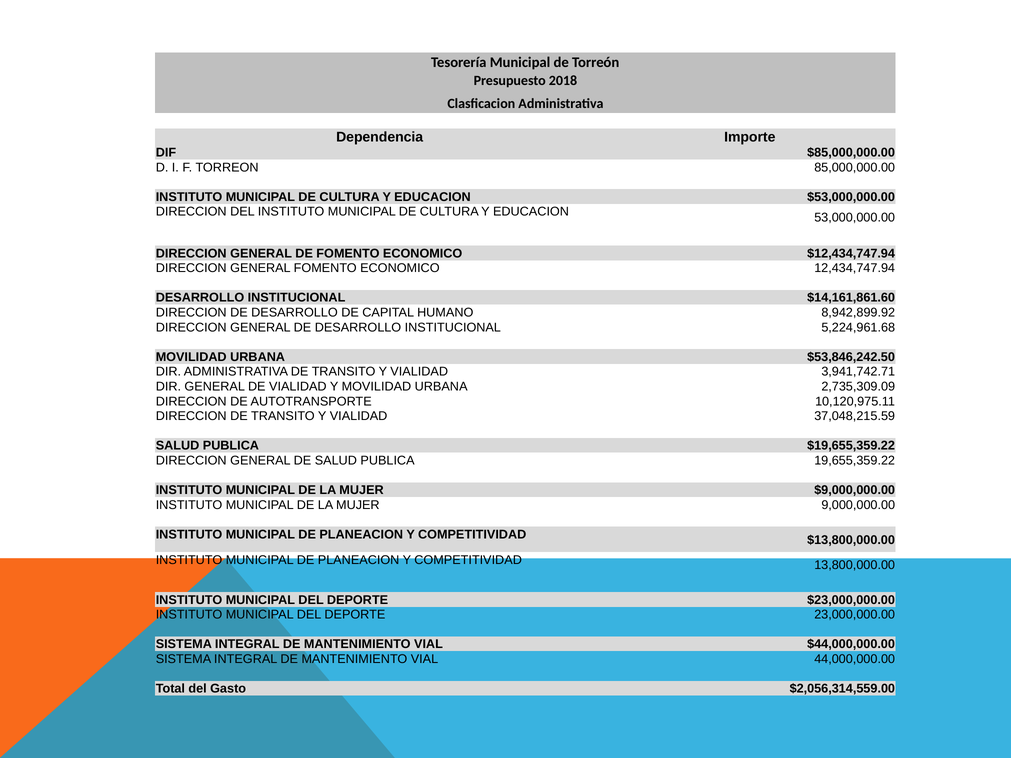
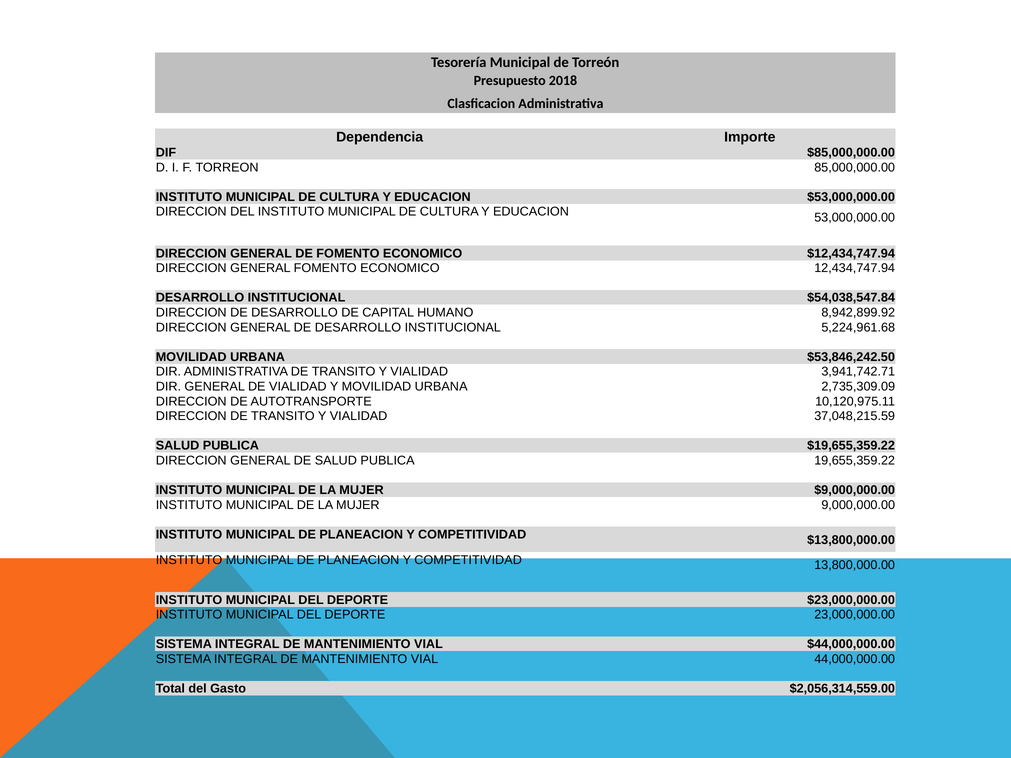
$14,161,861.60: $14,161,861.60 -> $54,038,547.84
